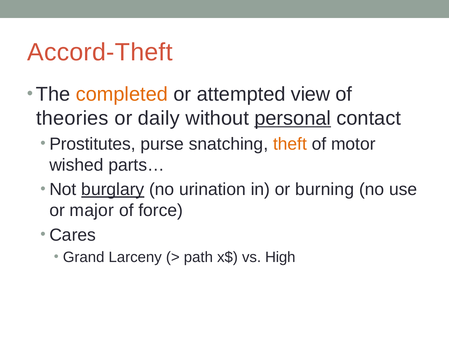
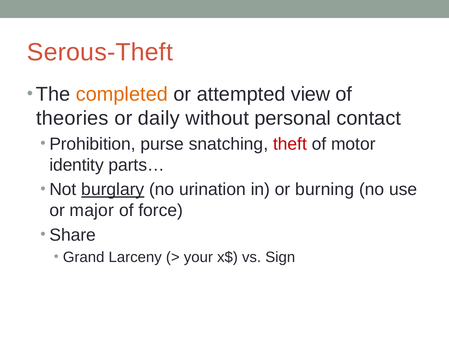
Accord-Theft: Accord-Theft -> Serous-Theft
personal underline: present -> none
Prostitutes: Prostitutes -> Prohibition
theft colour: orange -> red
wished: wished -> identity
Cares: Cares -> Share
path: path -> your
High: High -> Sign
